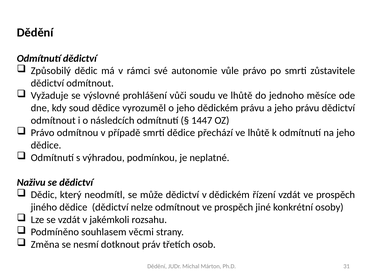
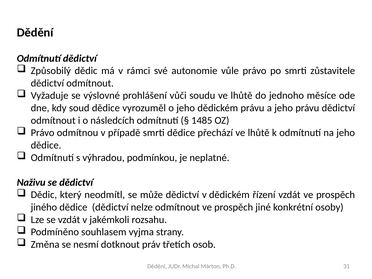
1447: 1447 -> 1485
věcmi: věcmi -> vyjma
